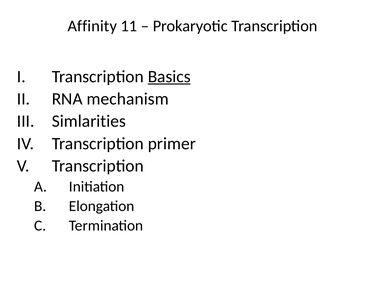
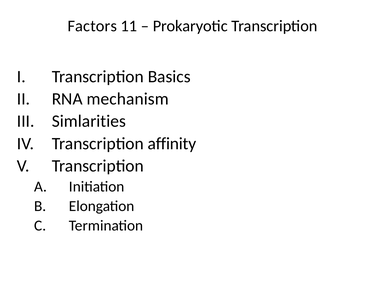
Affinity: Affinity -> Factors
Basics underline: present -> none
primer: primer -> affinity
